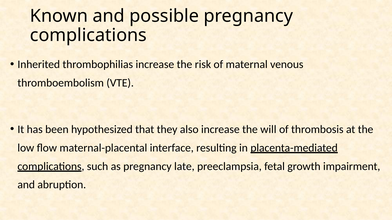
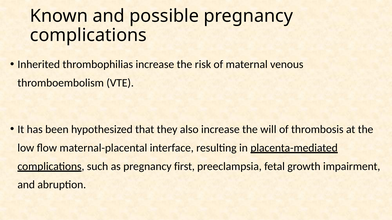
late: late -> first
